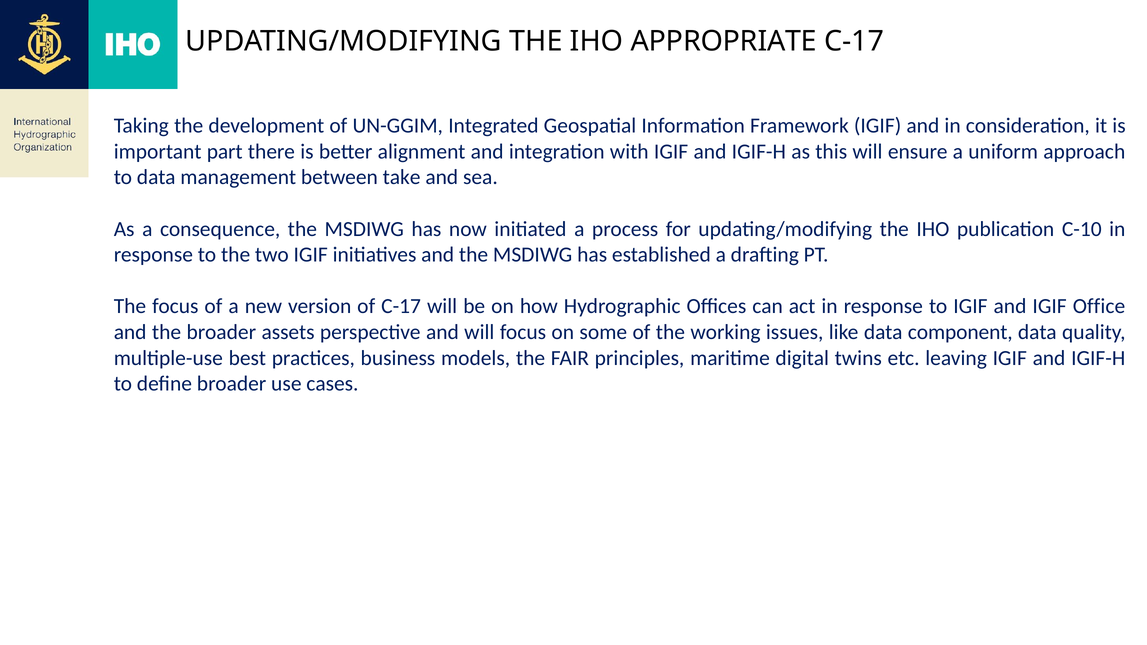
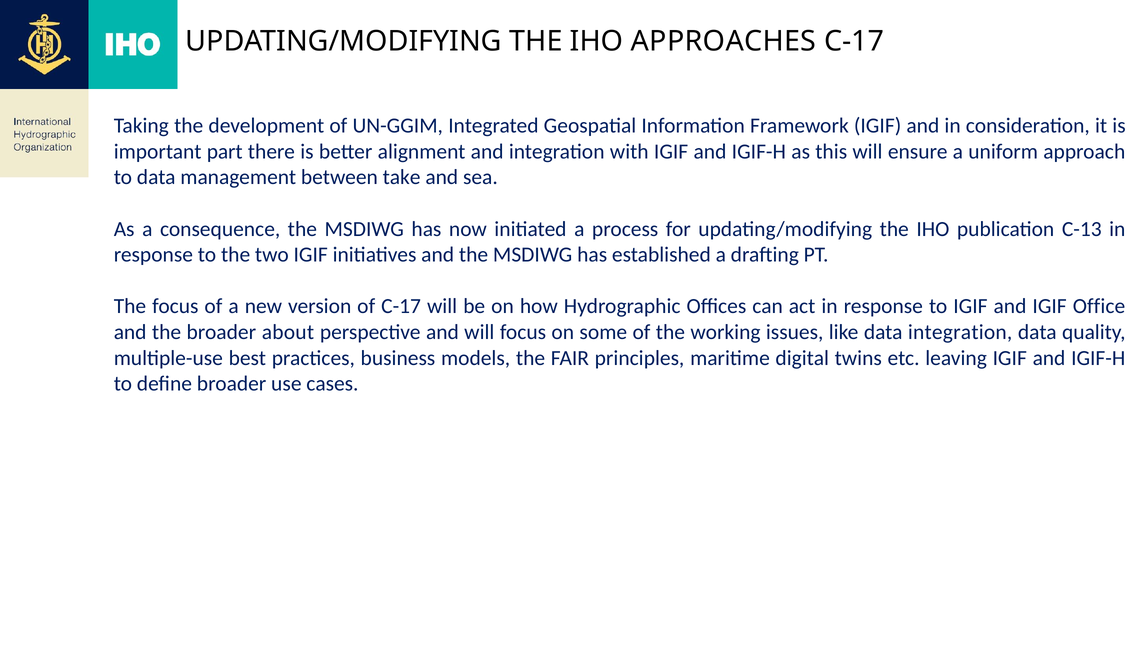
APPROPRIATE: APPROPRIATE -> APPROACHES
C-10: C-10 -> C-13
assets: assets -> about
data component: component -> integration
